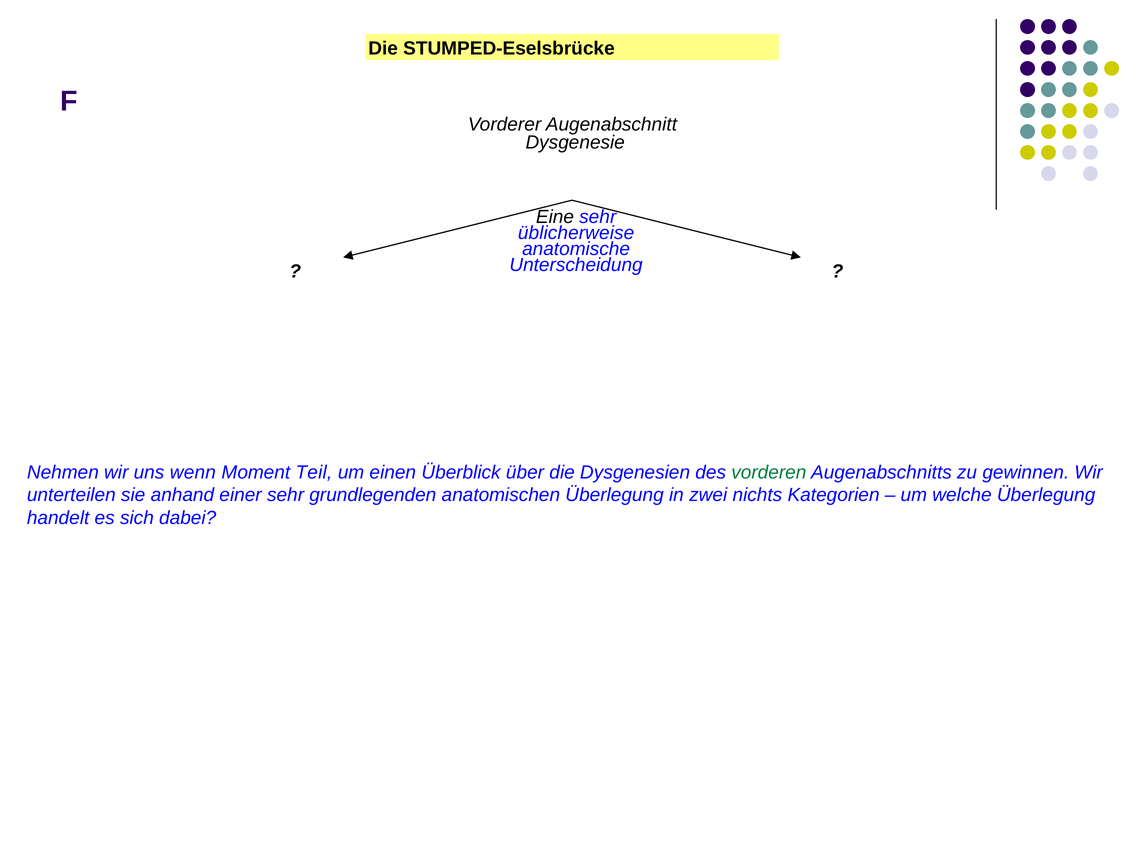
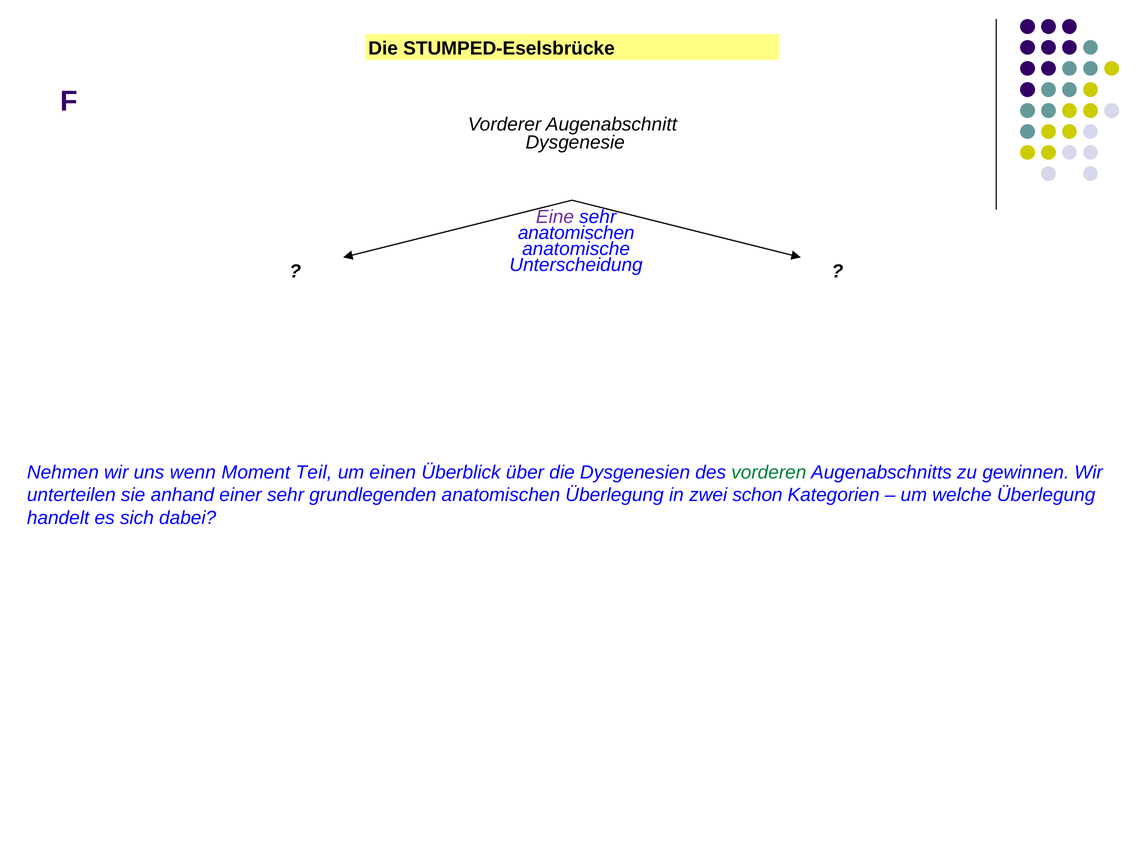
Eine colour: black -> purple
üblicherweise at (576, 233): üblicherweise -> anatomischen
nichts: nichts -> schon
